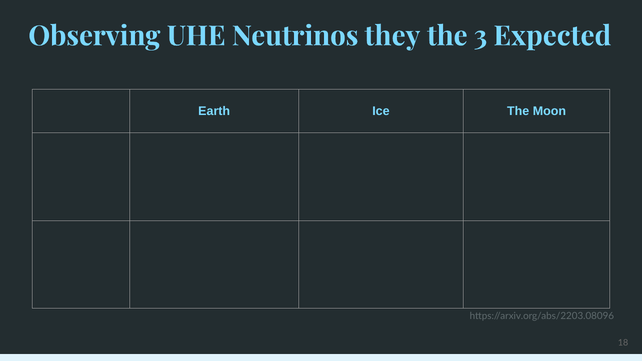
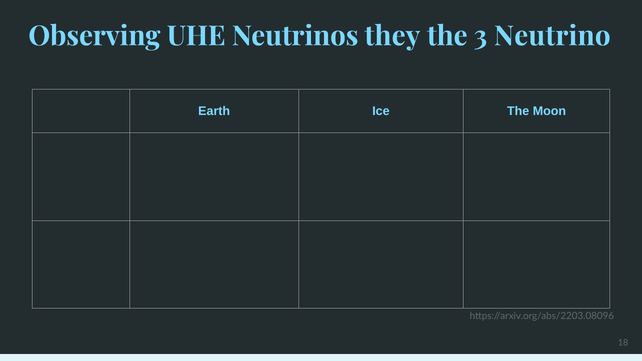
Expected: Expected -> Neutrino
